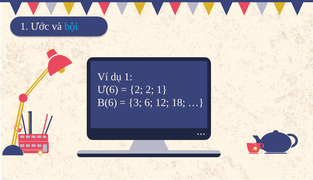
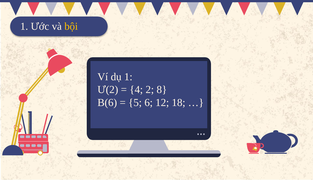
bội colour: light blue -> yellow
Ư(6: Ư(6 -> Ư(2
2 at (136, 90): 2 -> 4
2 1: 1 -> 8
3: 3 -> 5
